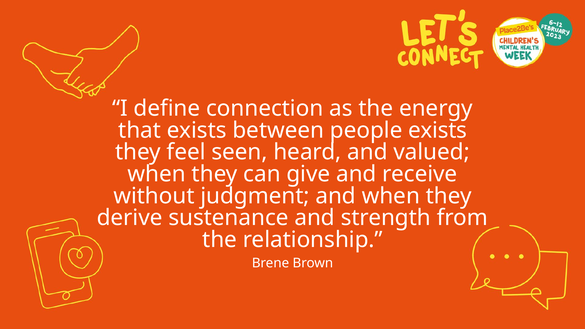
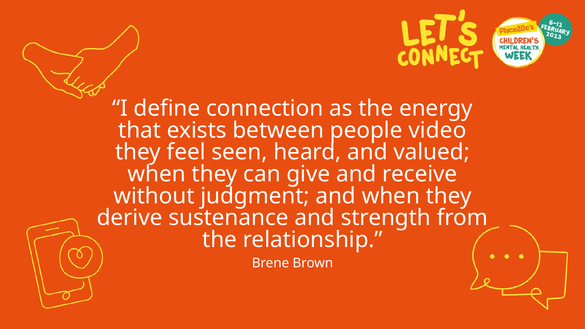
people exists: exists -> video
